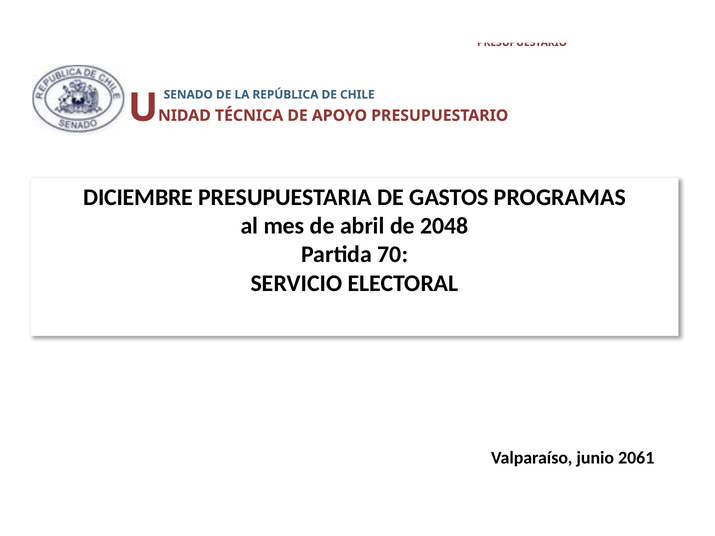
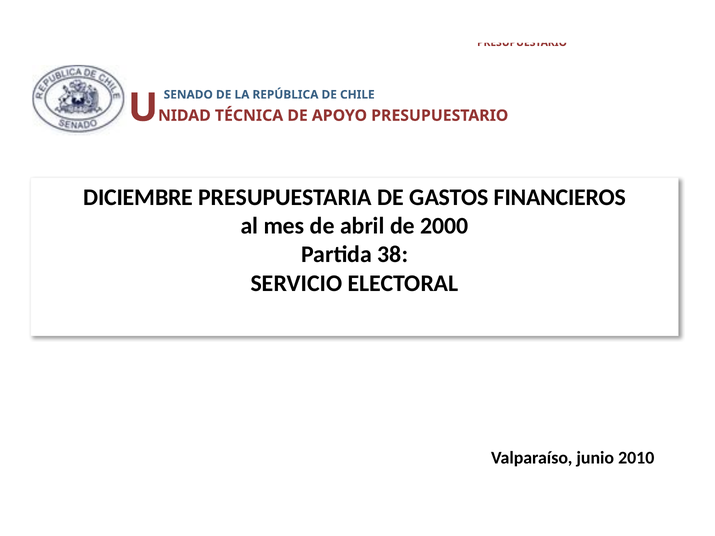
PROGRAMAS: PROGRAMAS -> FINANCIEROS
2048: 2048 -> 2000
70: 70 -> 38
2061: 2061 -> 2010
